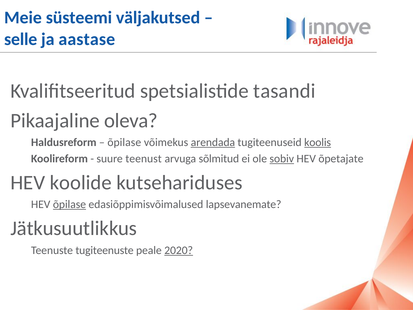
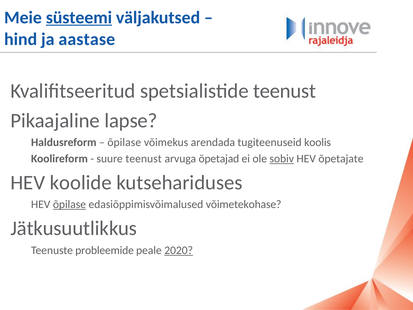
süsteemi underline: none -> present
selle: selle -> hind
spetsialistide tasandi: tasandi -> teenust
oleva: oleva -> lapse
arendada underline: present -> none
koolis underline: present -> none
sõlmitud: sõlmitud -> õpetajad
lapsevanemate: lapsevanemate -> võimetekohase
tugiteenuste: tugiteenuste -> probleemide
